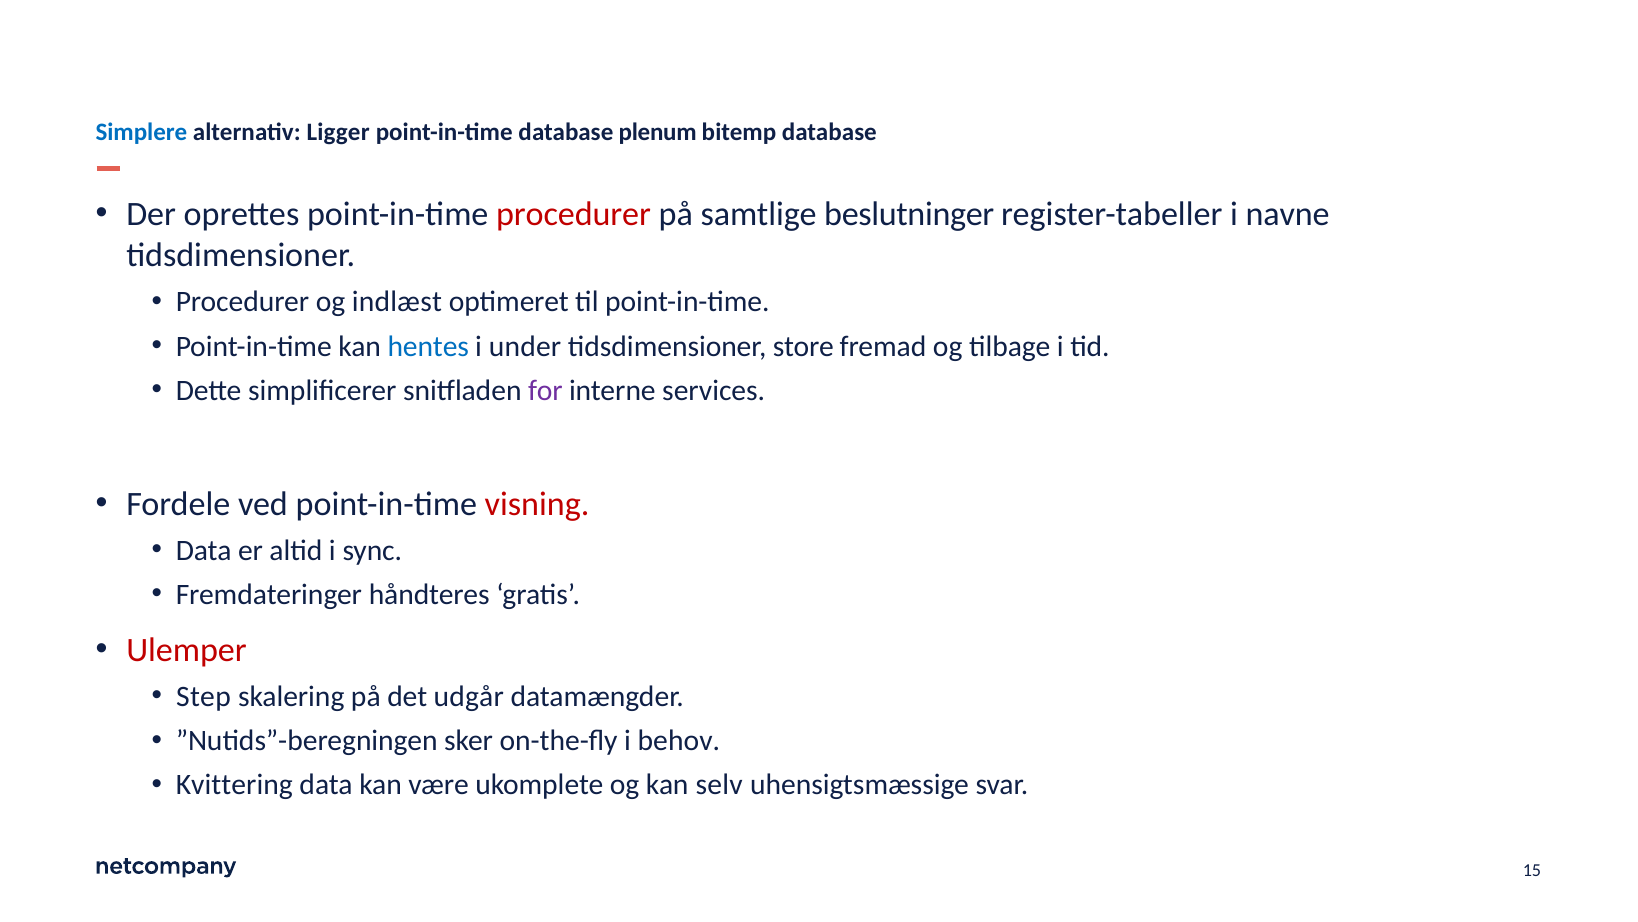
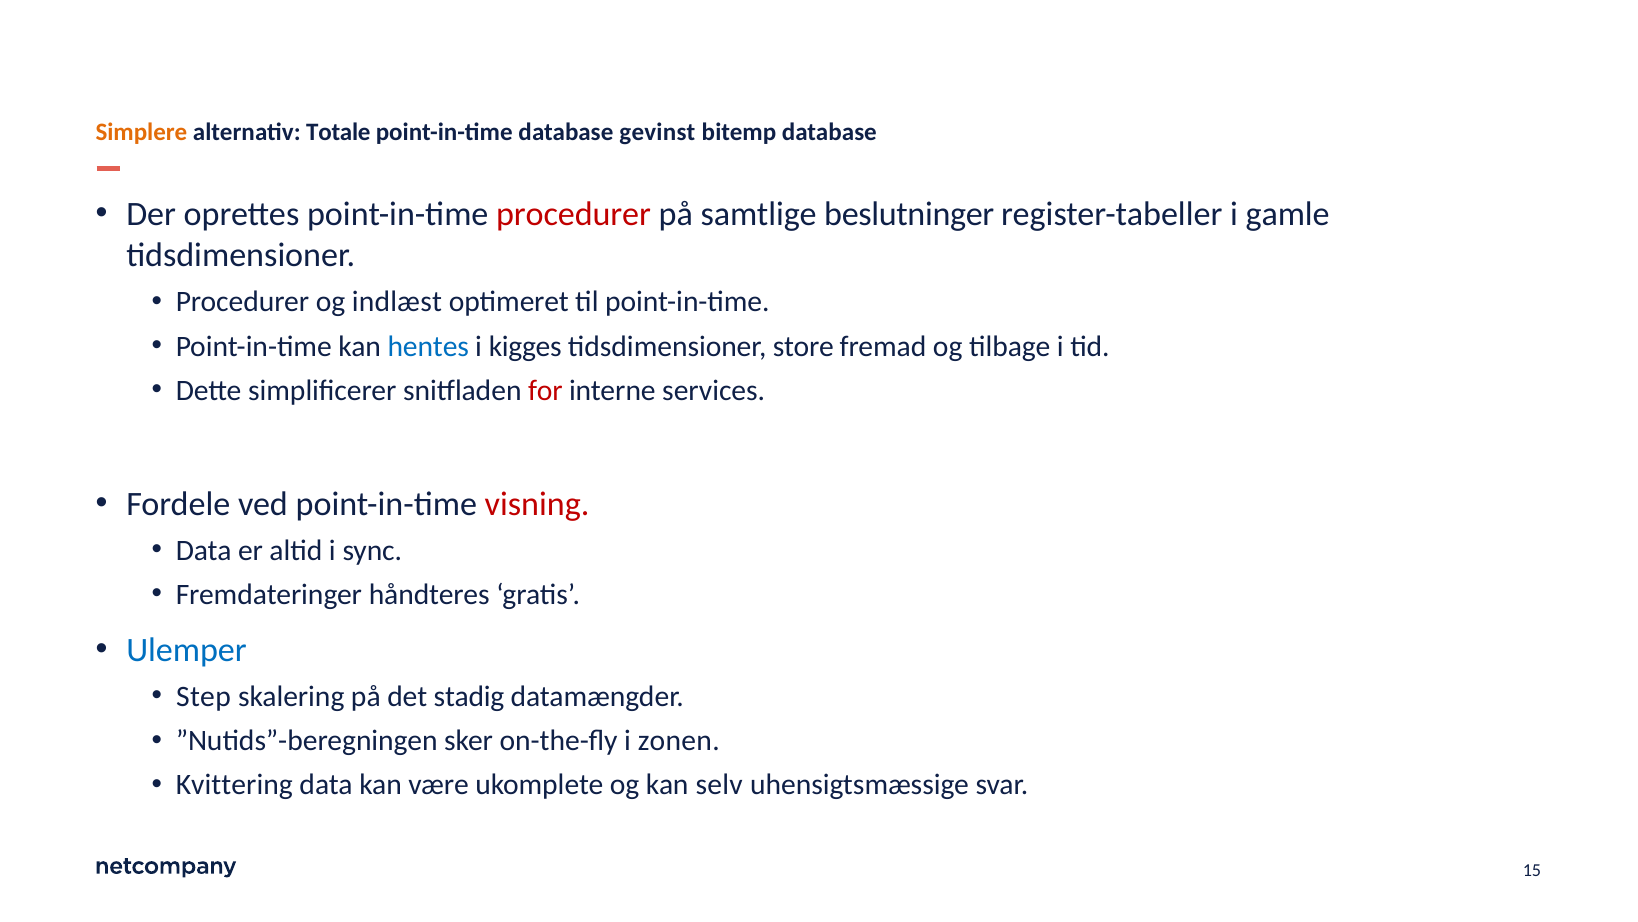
Simplere colour: blue -> orange
Ligger: Ligger -> Totale
plenum: plenum -> gevinst
navne: navne -> gamle
under: under -> kigges
for colour: purple -> red
Ulemper colour: red -> blue
udgår: udgår -> stadig
behov: behov -> zonen
